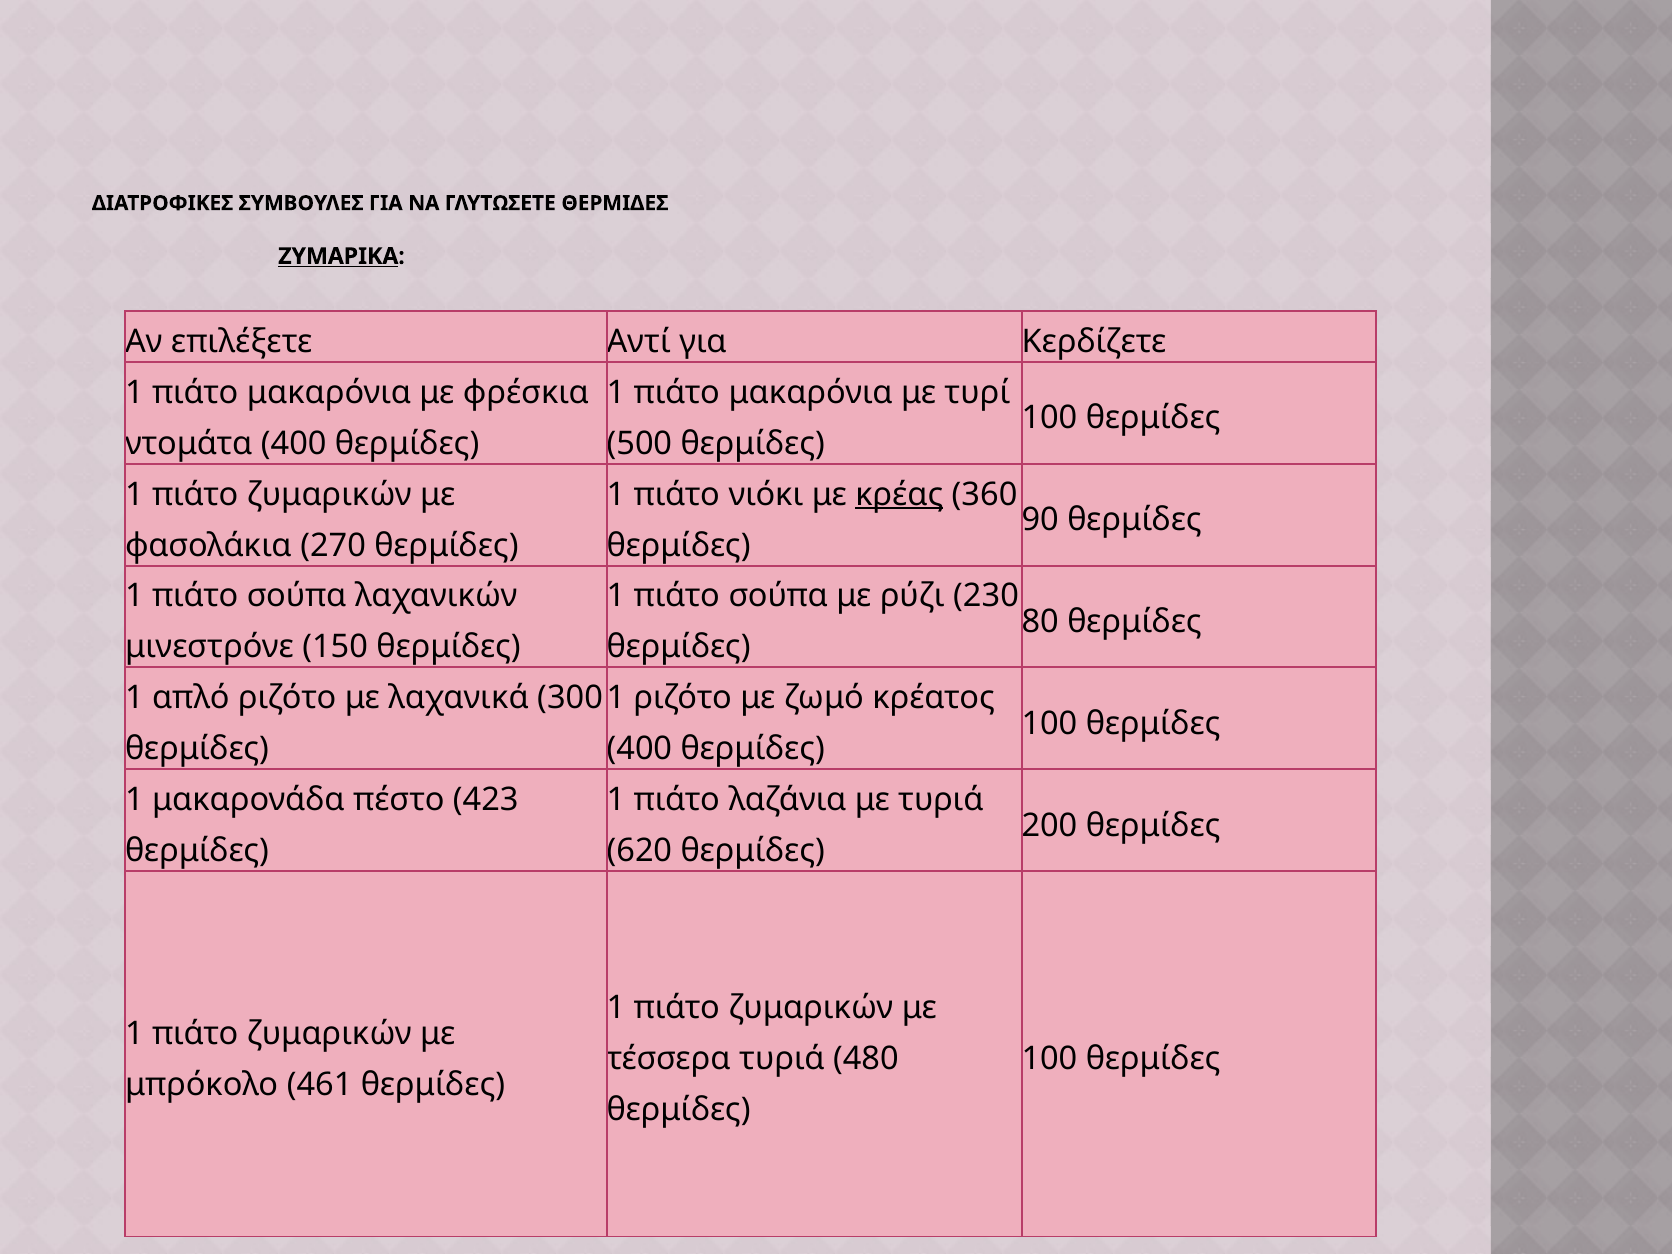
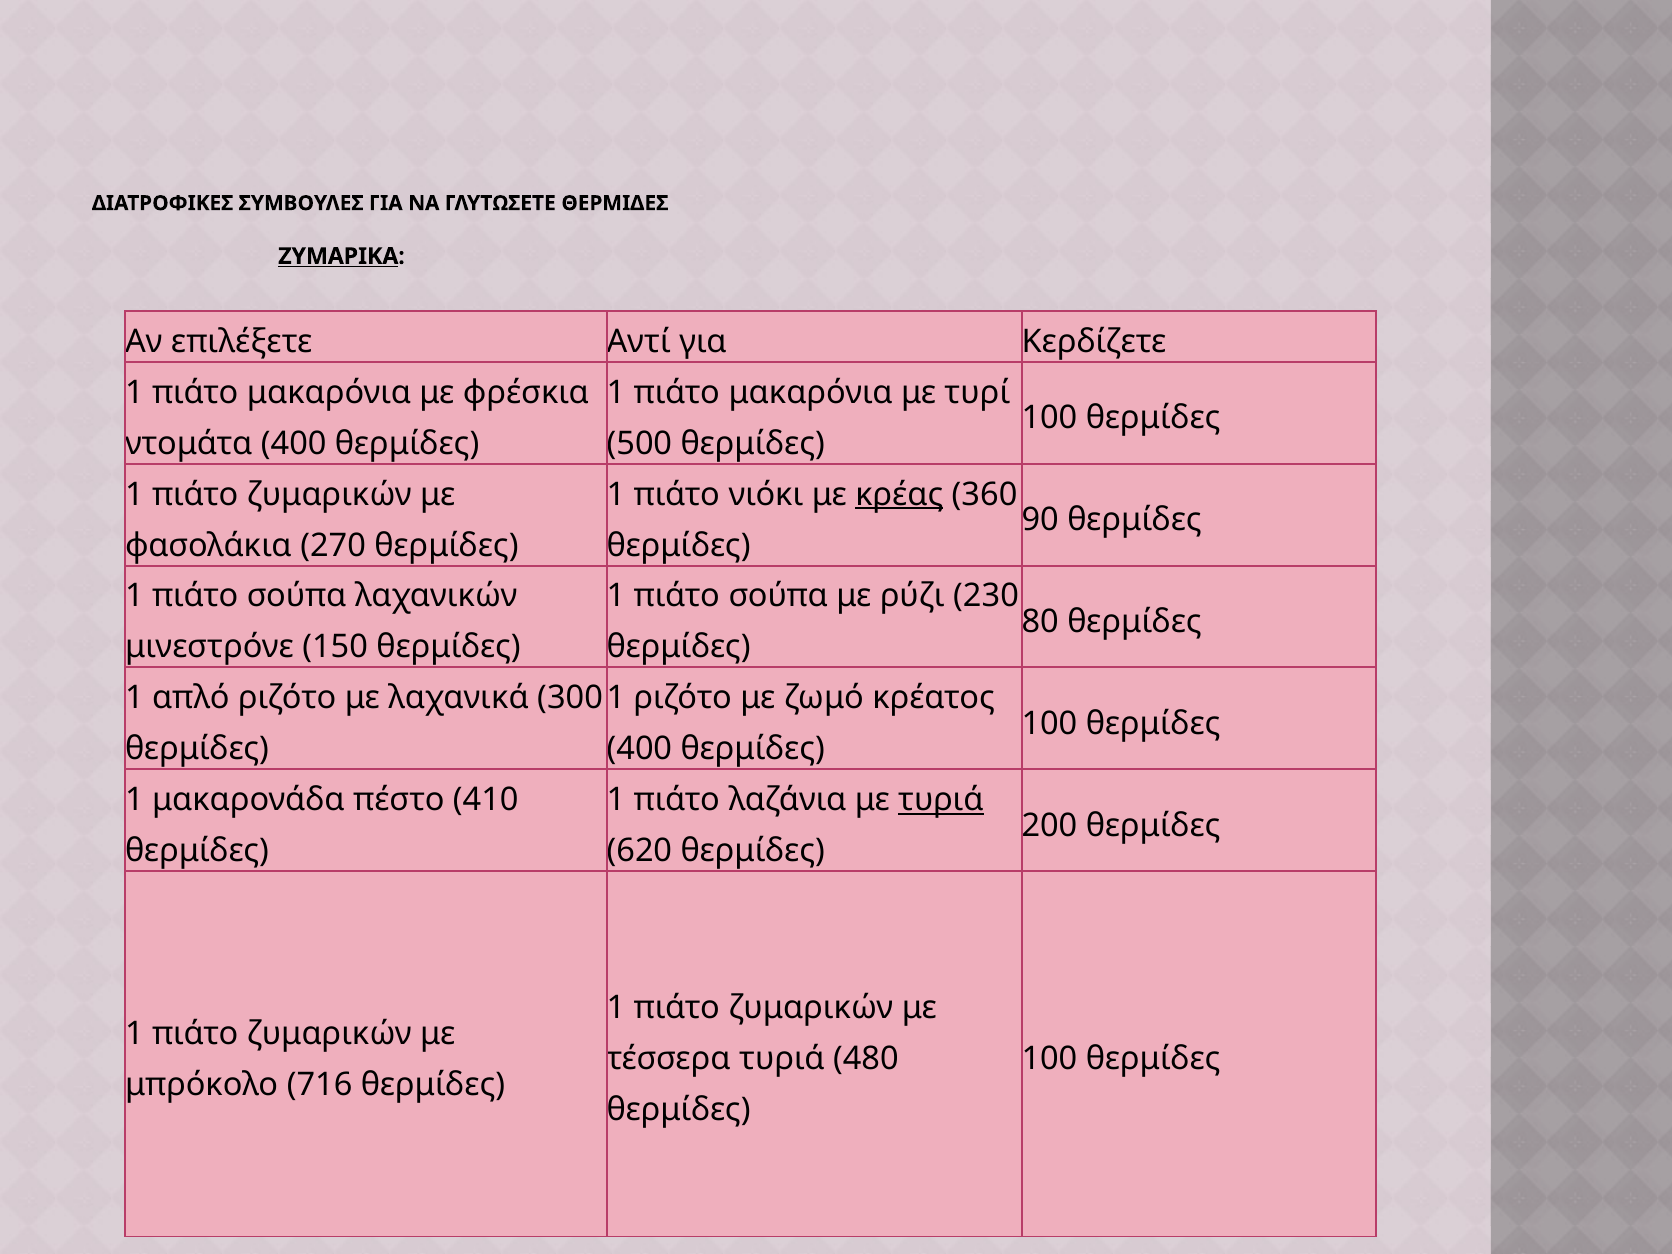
423: 423 -> 410
τυριά at (941, 800) underline: none -> present
461: 461 -> 716
